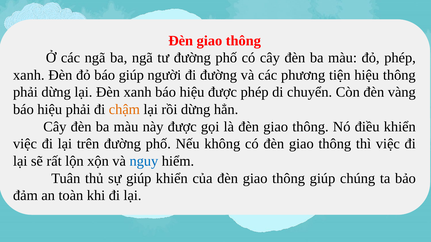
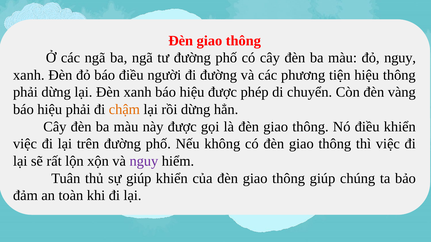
đỏ phép: phép -> nguy
báo giúp: giúp -> điều
nguy at (144, 161) colour: blue -> purple
